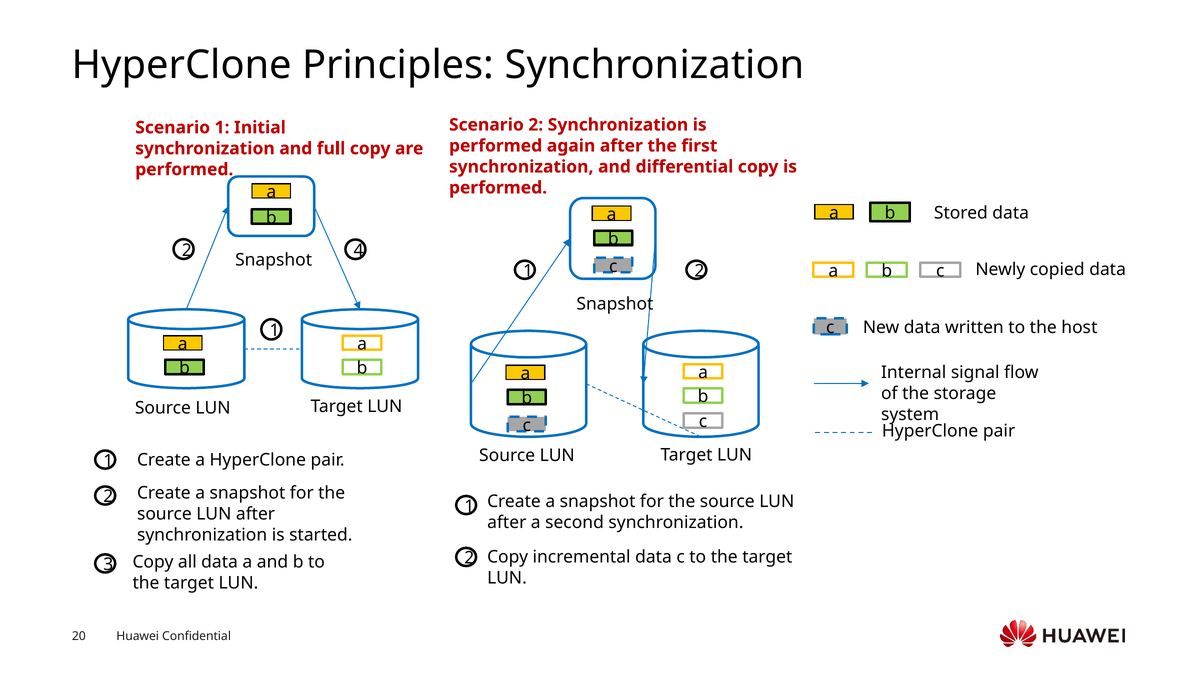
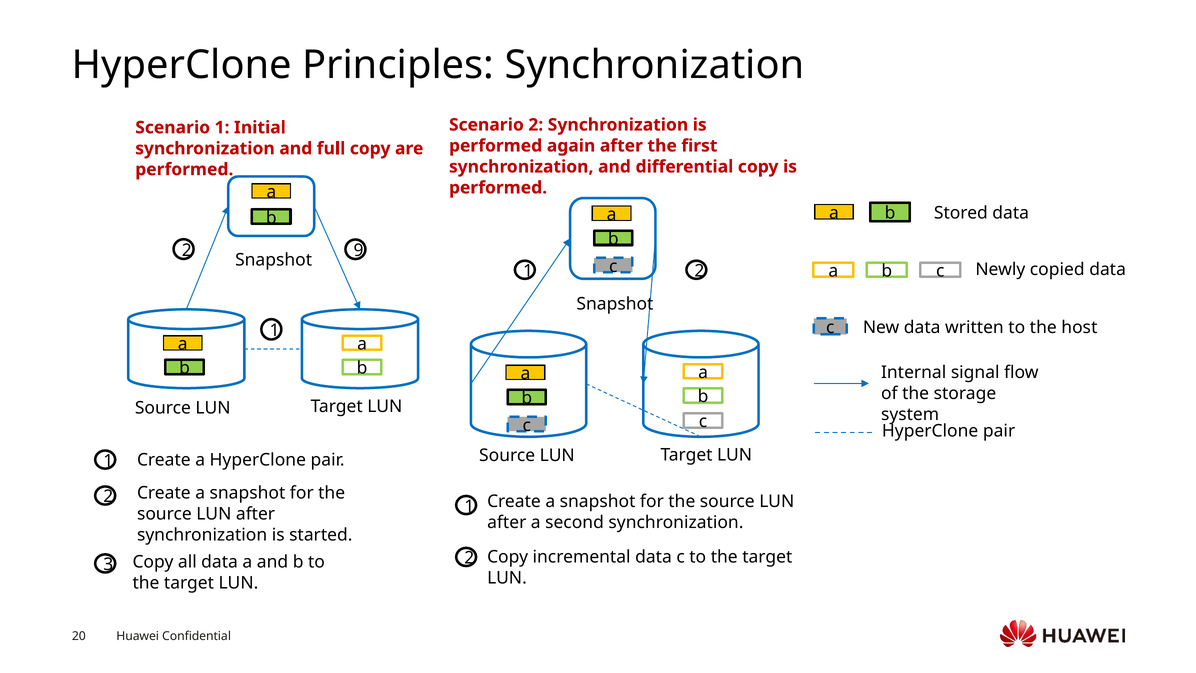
4: 4 -> 9
